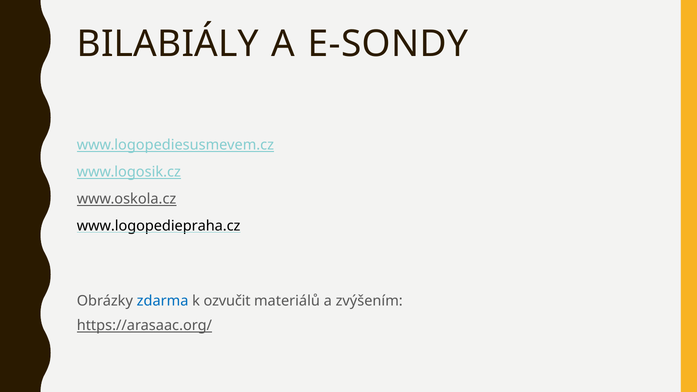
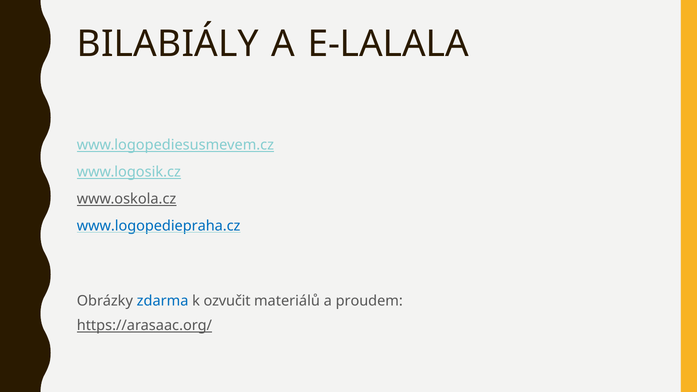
E-SONDY: E-SONDY -> E-LALALA
www.logopediepraha.cz colour: black -> blue
zvýšením: zvýšením -> proudem
